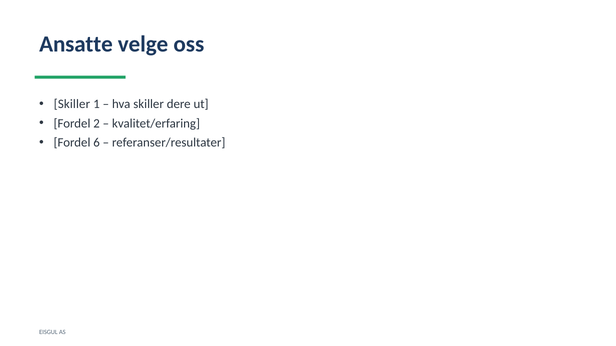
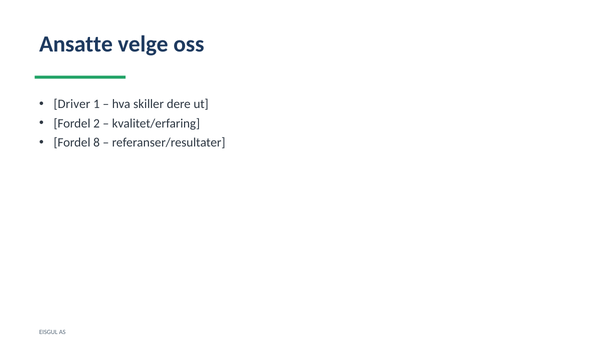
Skiller at (72, 104): Skiller -> Driver
6: 6 -> 8
